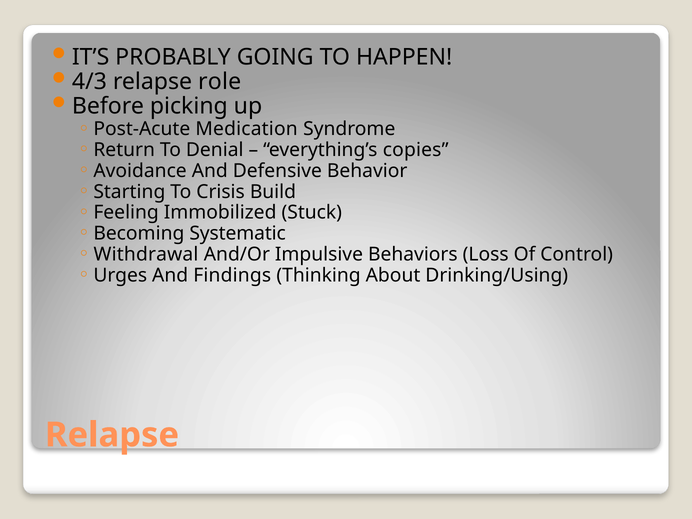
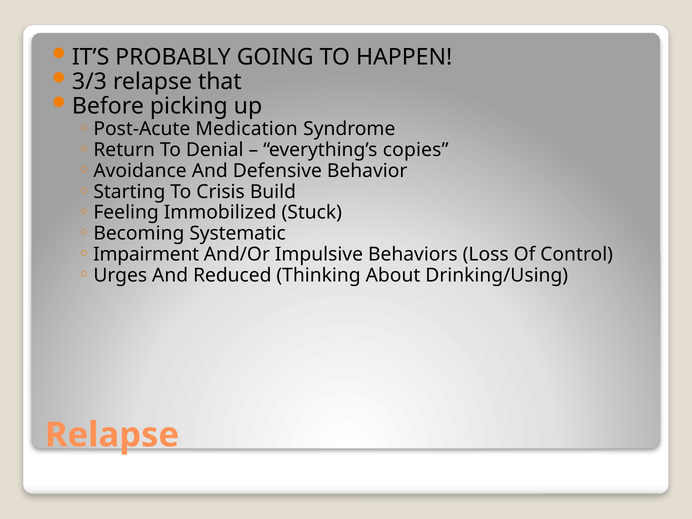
4/3: 4/3 -> 3/3
role: role -> that
Withdrawal: Withdrawal -> Impairment
Findings: Findings -> Reduced
